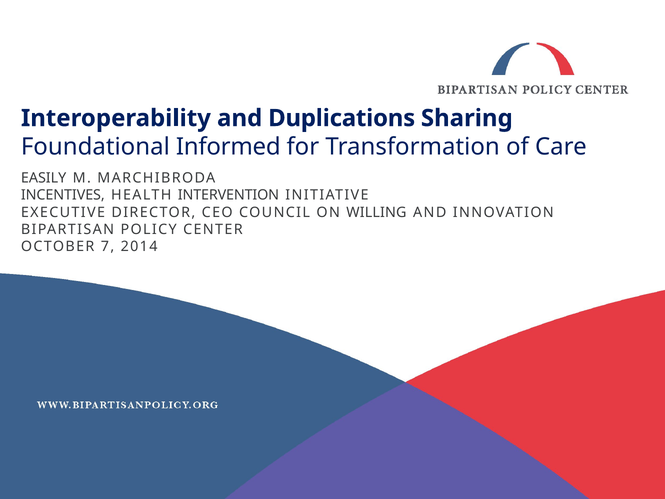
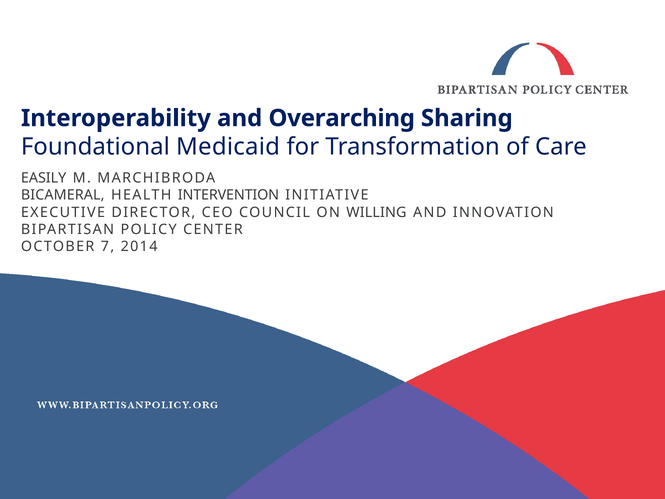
Duplications: Duplications -> Overarching
Informed: Informed -> Medicaid
INCENTIVES: INCENTIVES -> BICAMERAL
